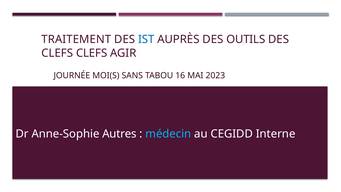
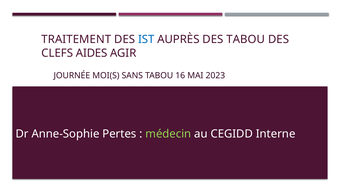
DES OUTILS: OUTILS -> TABOU
CLEFS CLEFS: CLEFS -> AIDES
Autres: Autres -> Pertes
médecin colour: light blue -> light green
